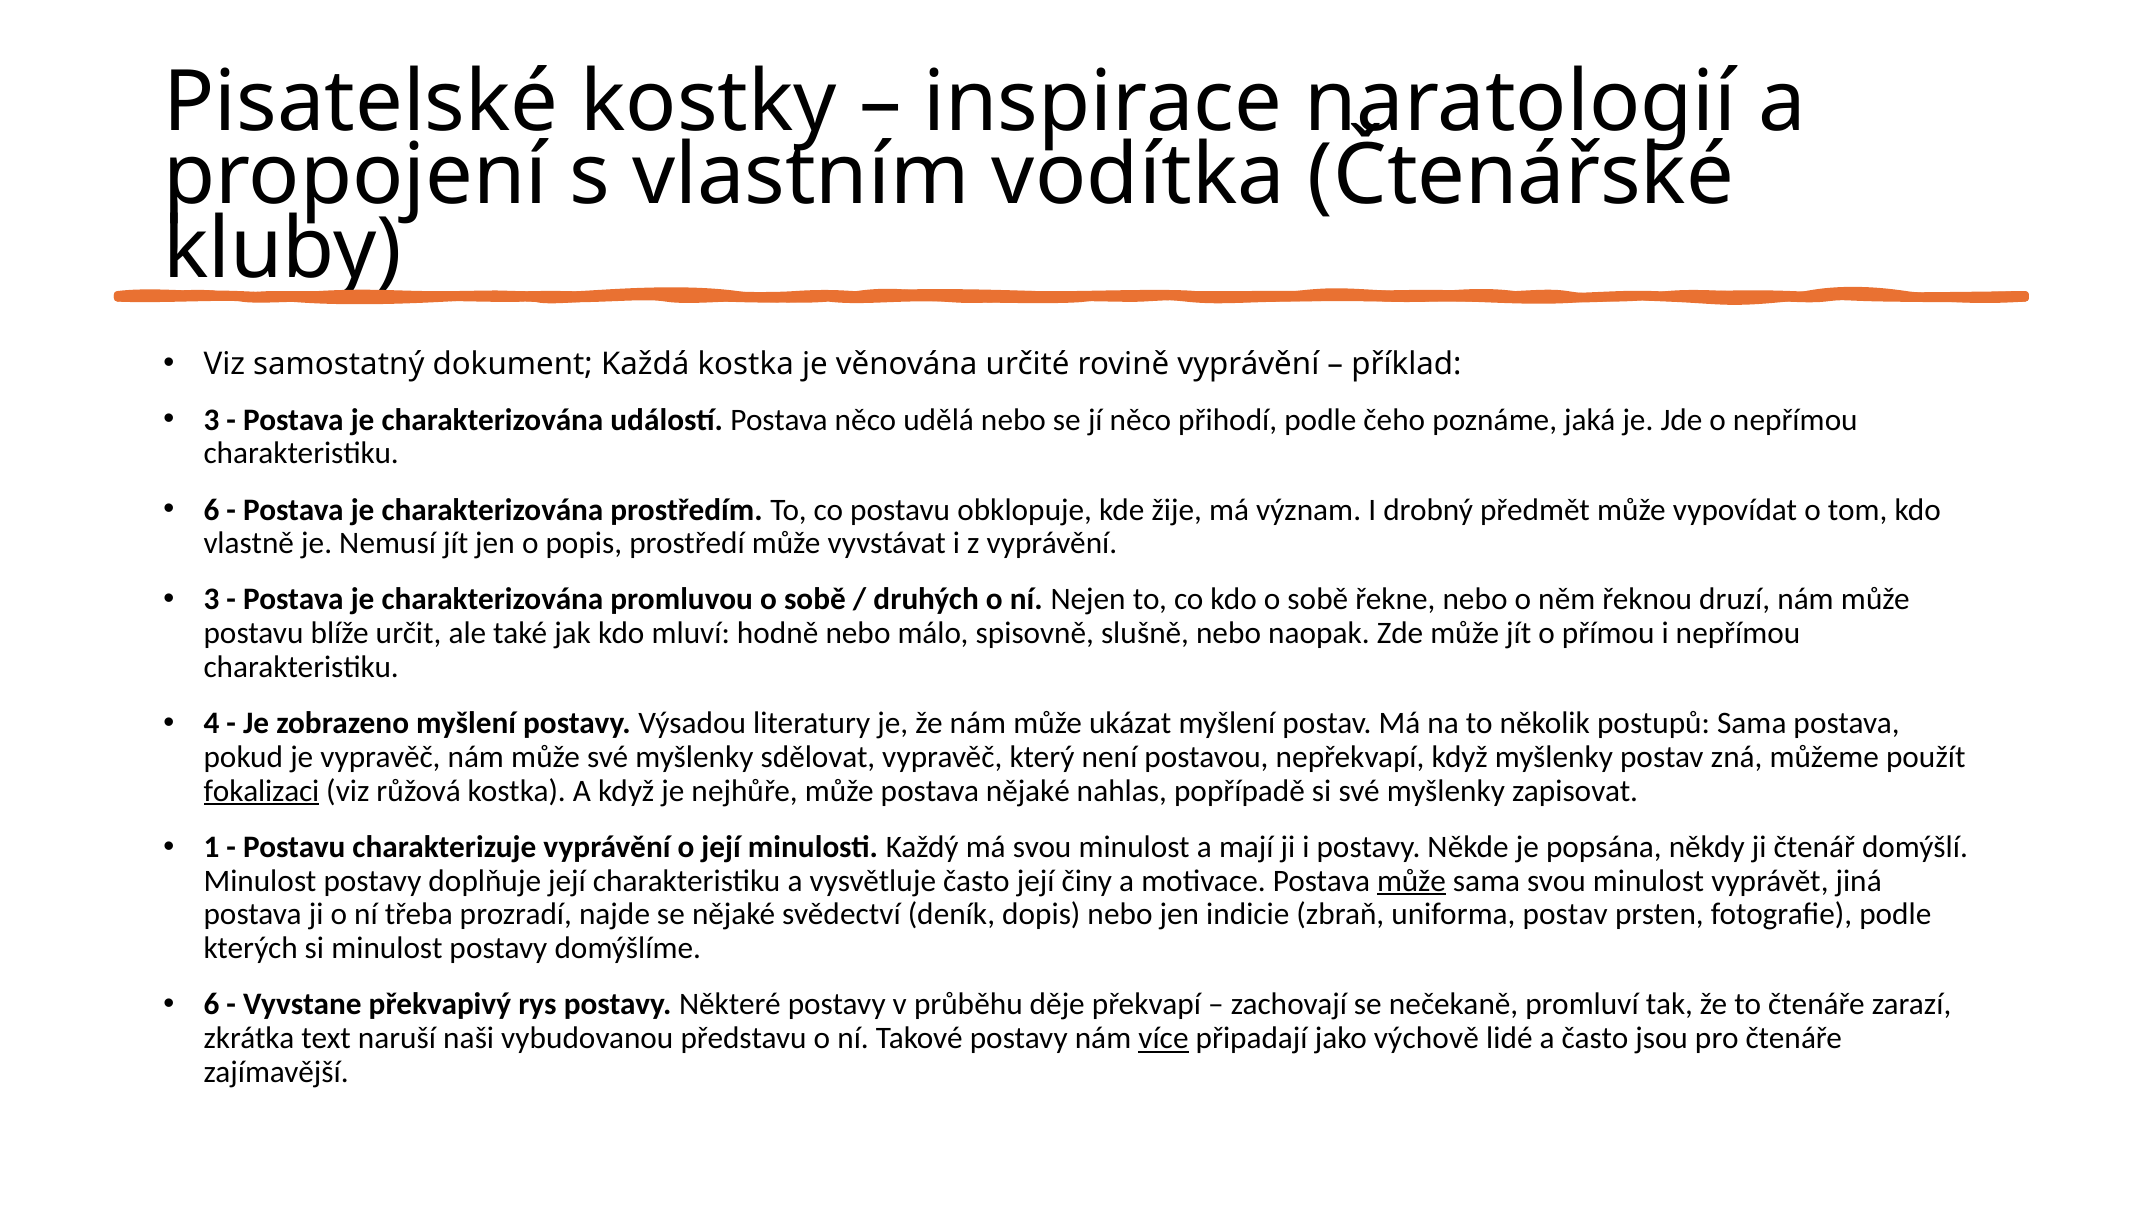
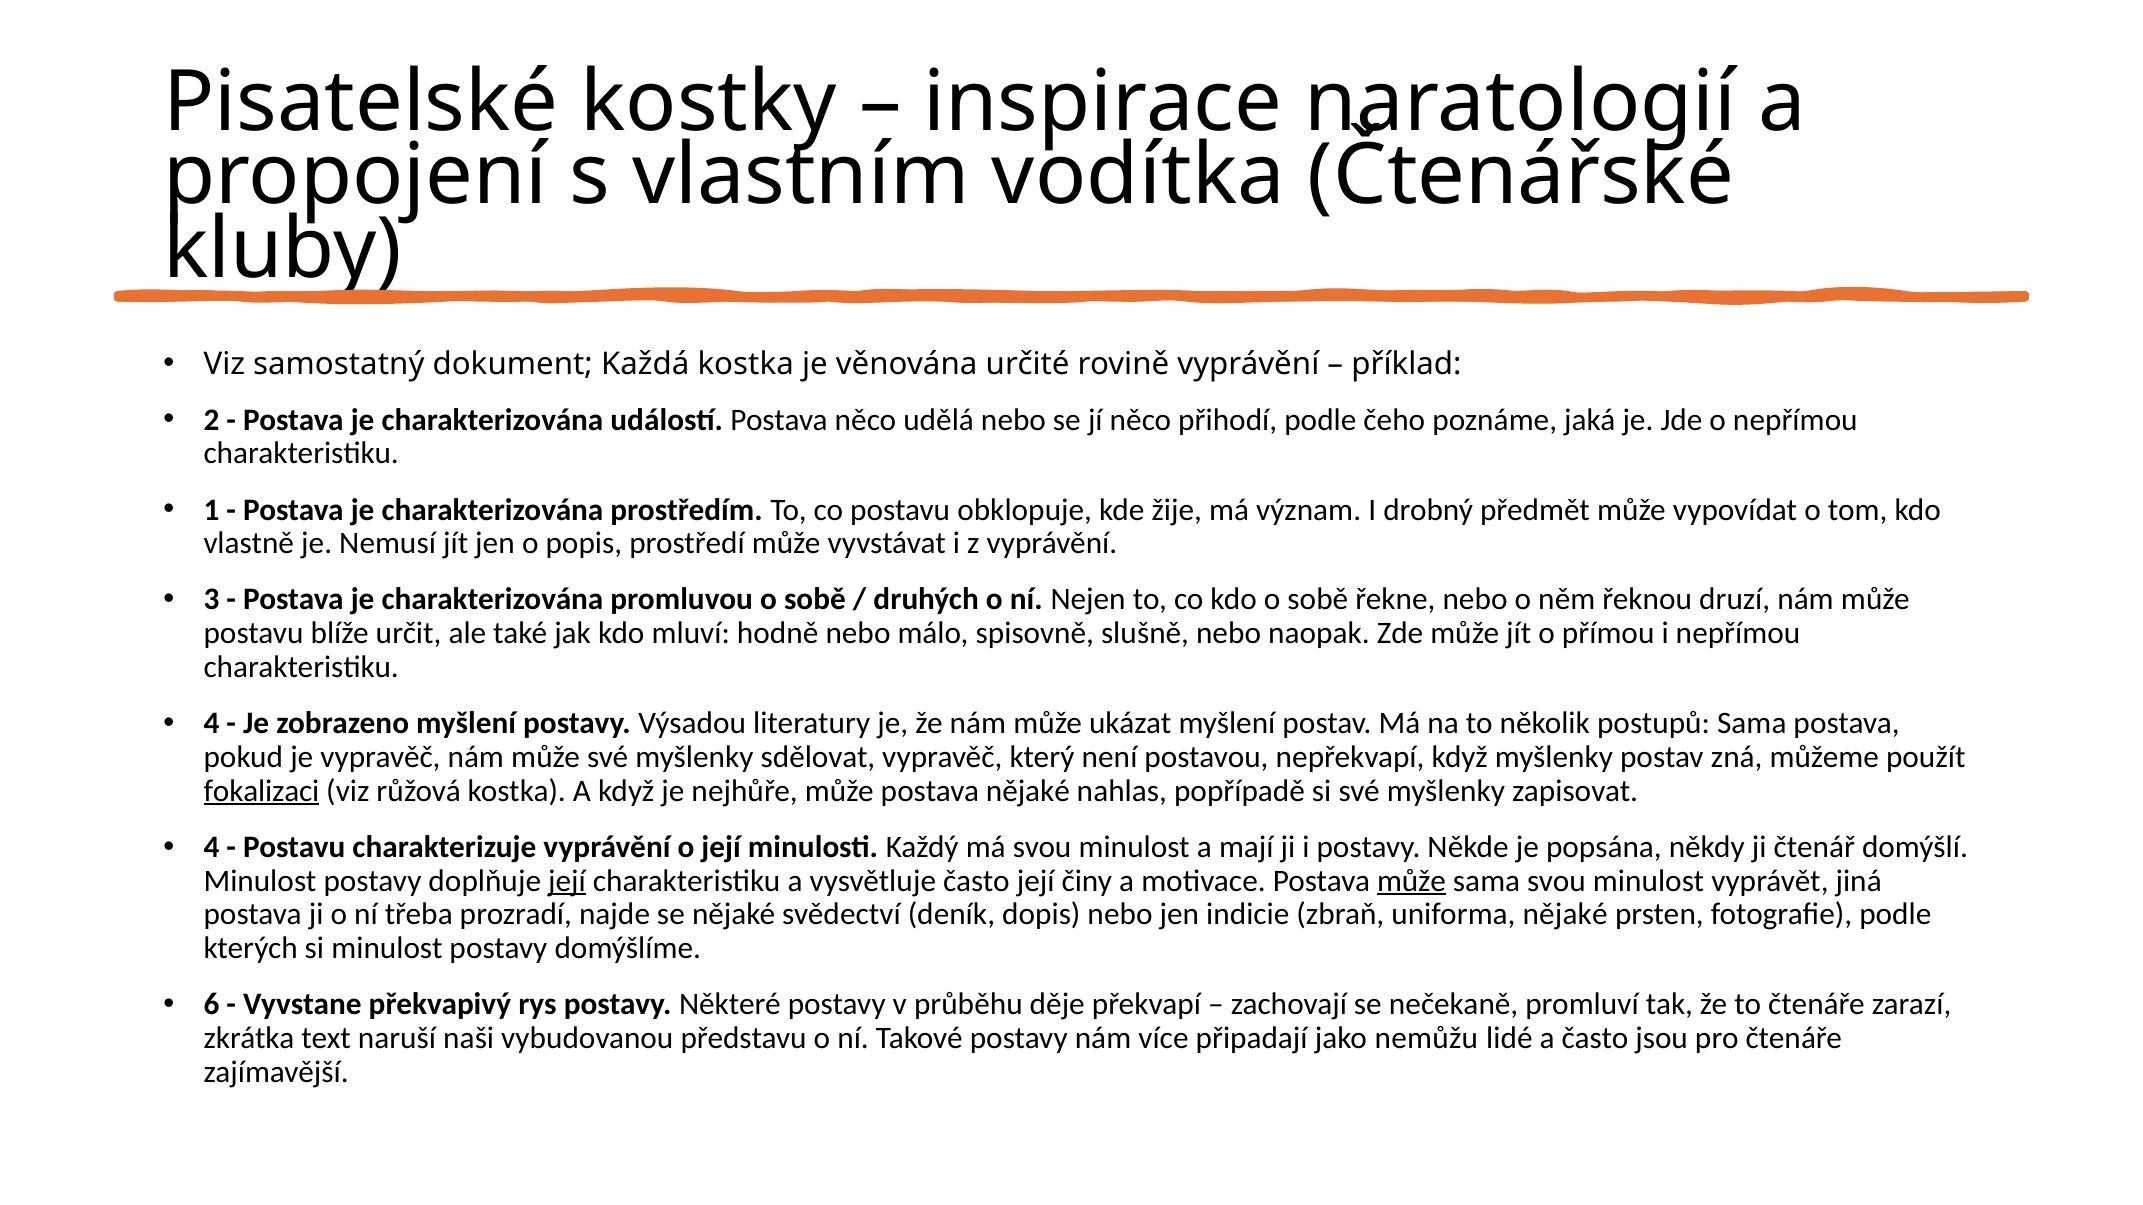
3 at (211, 420): 3 -> 2
6 at (211, 510): 6 -> 1
1 at (211, 847): 1 -> 4
její at (567, 881) underline: none -> present
uniforma postav: postav -> nějaké
více underline: present -> none
výchově: výchově -> nemůžu
